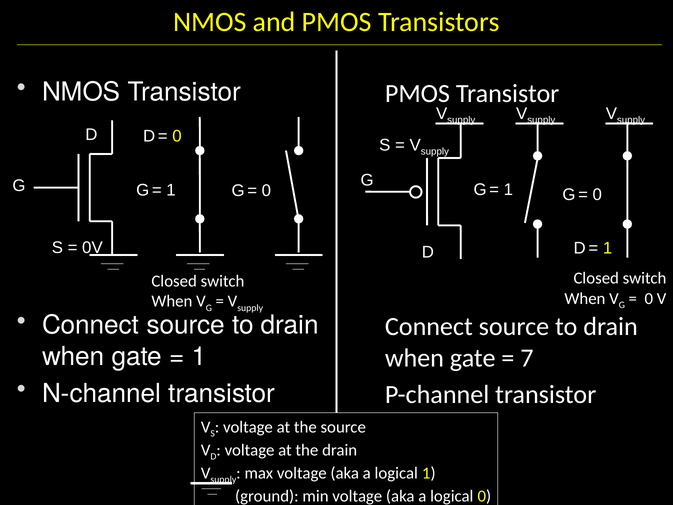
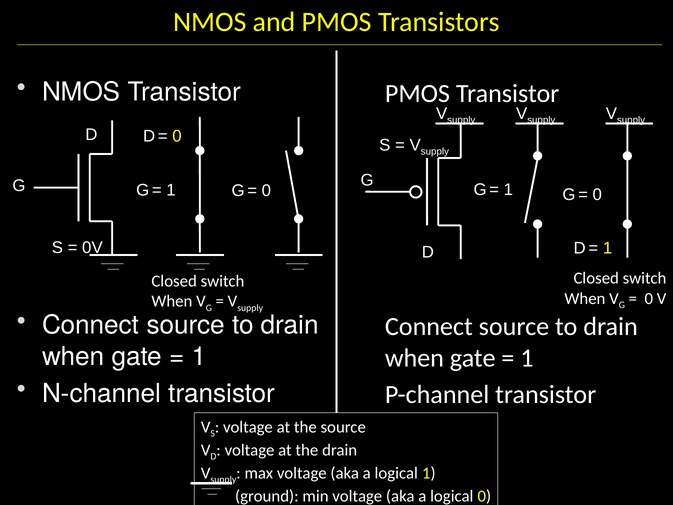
7 at (527, 358): 7 -> 1
